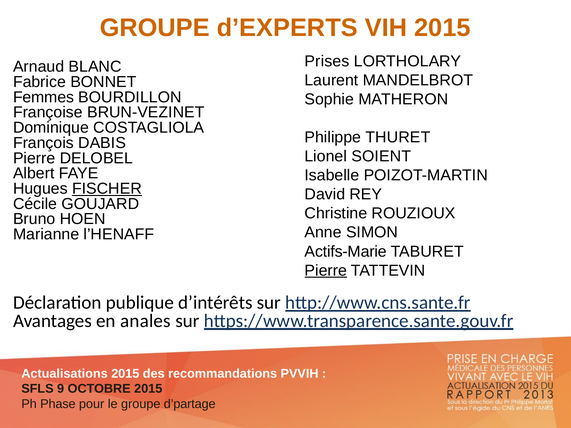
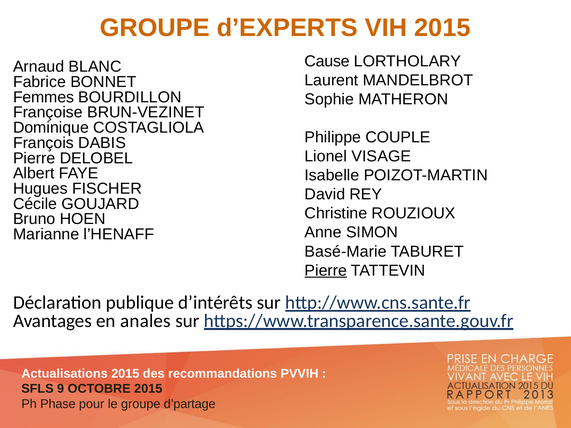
Prises: Prises -> Cause
THURET: THURET -> COUPLE
SOIENT: SOIENT -> VISAGE
FISCHER underline: present -> none
Actifs-Marie: Actifs-Marie -> Basé-Marie
